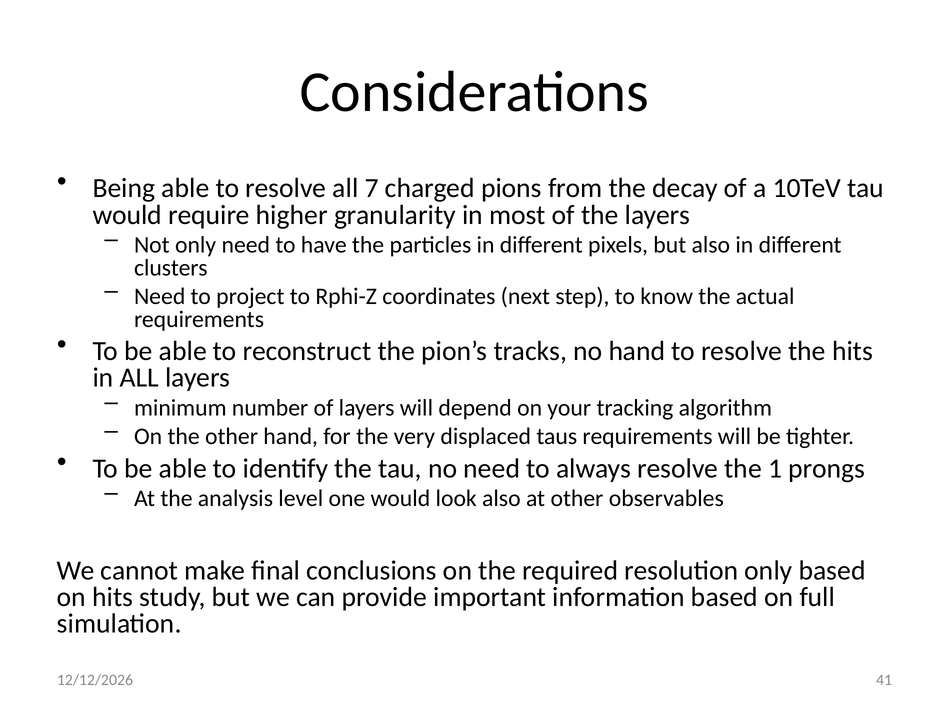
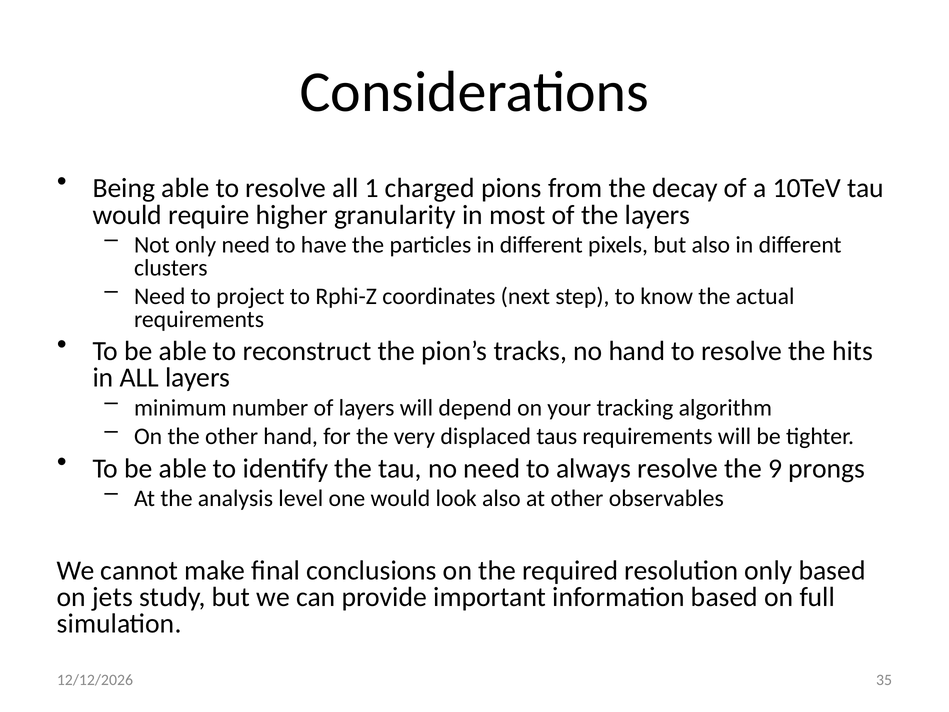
7: 7 -> 1
1: 1 -> 9
on hits: hits -> jets
41: 41 -> 35
